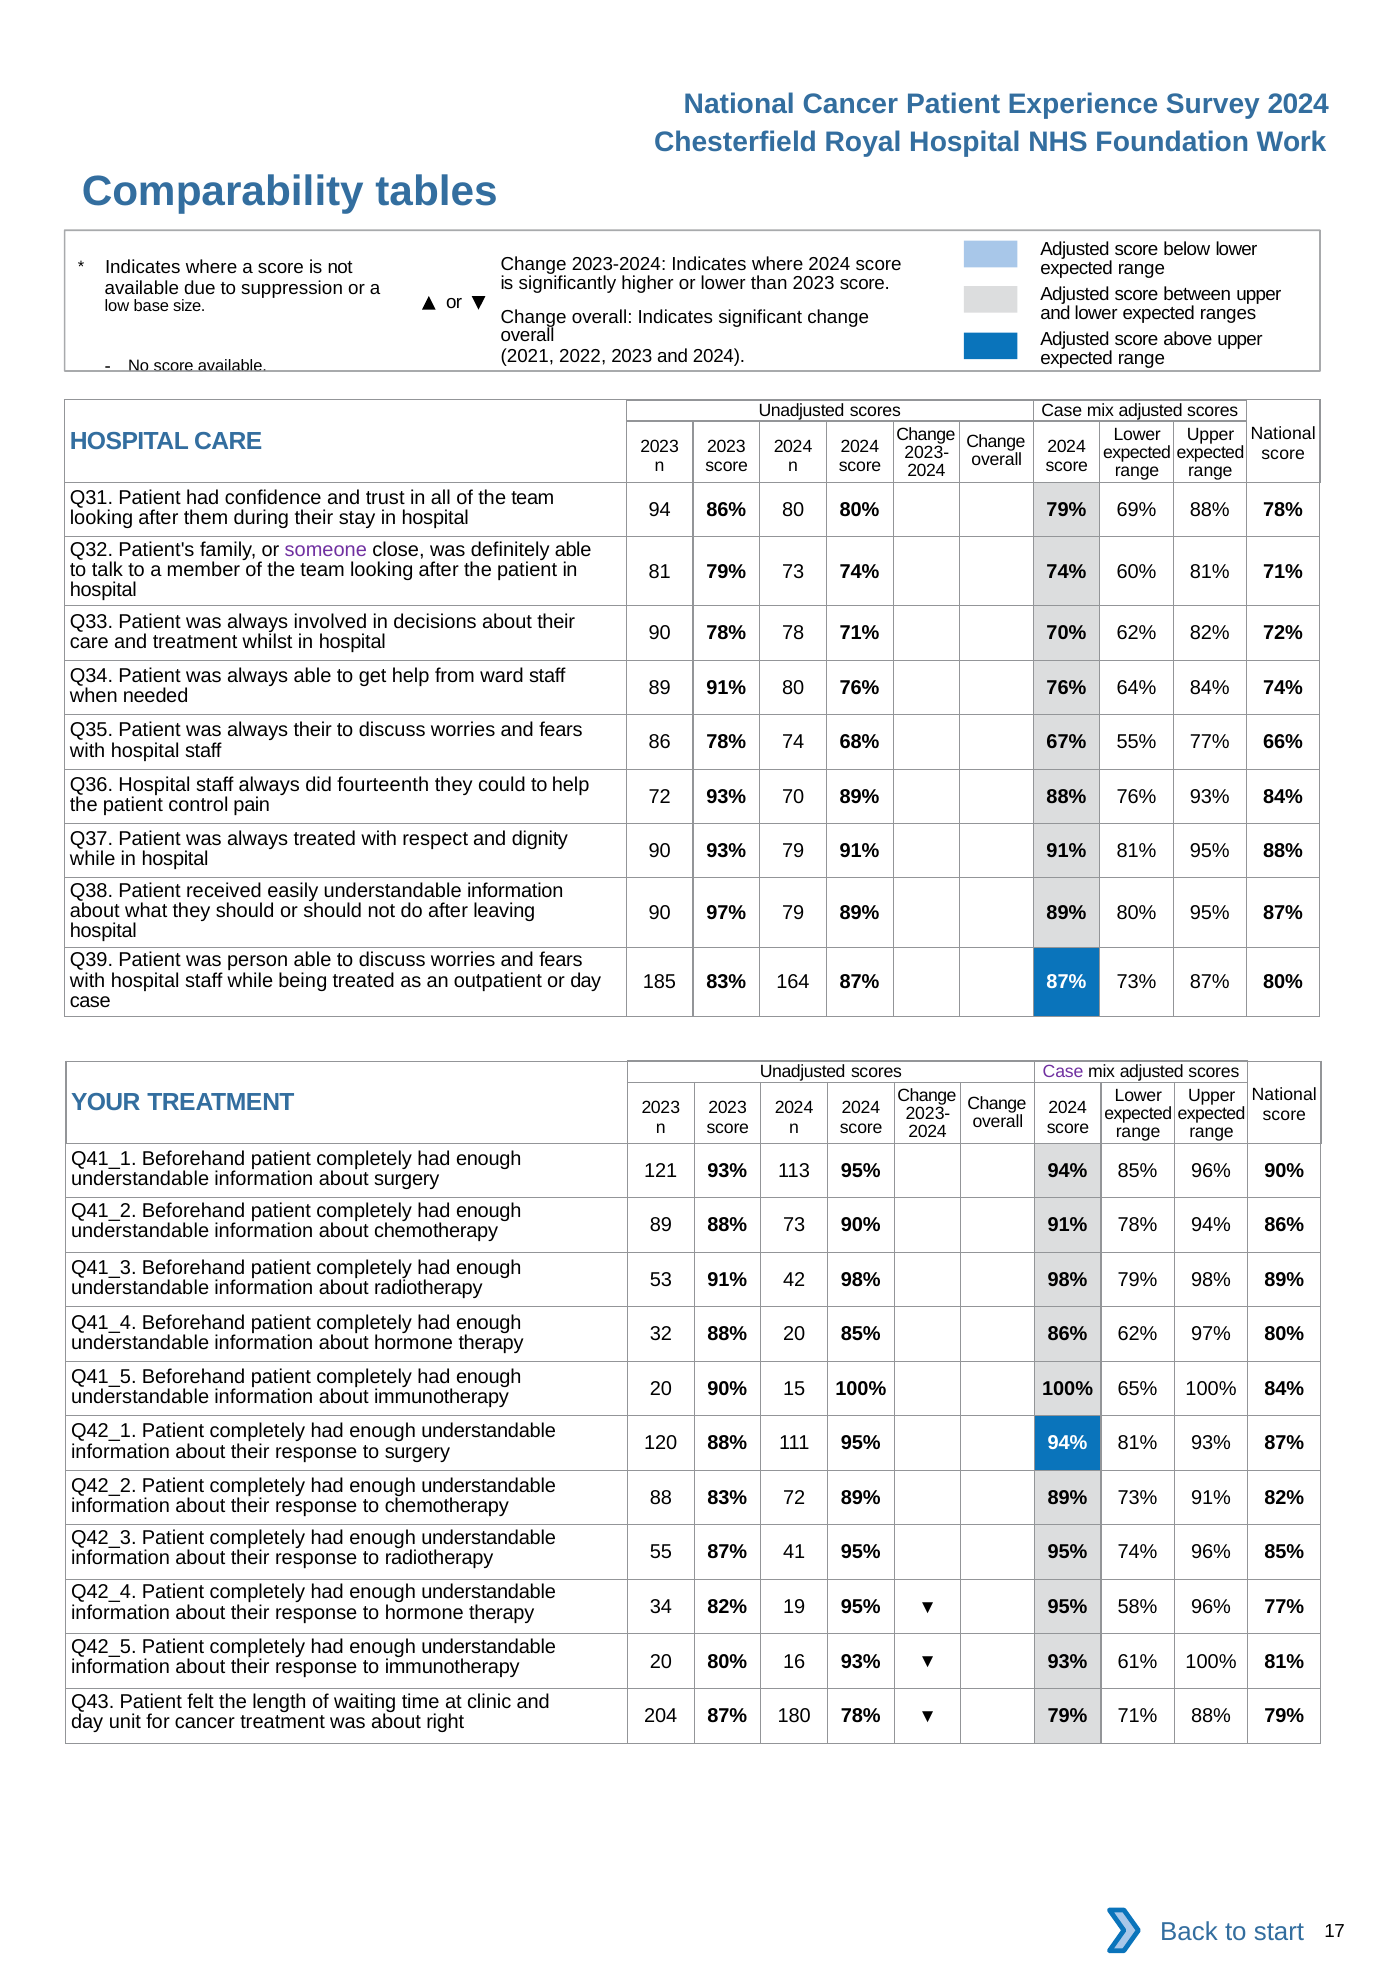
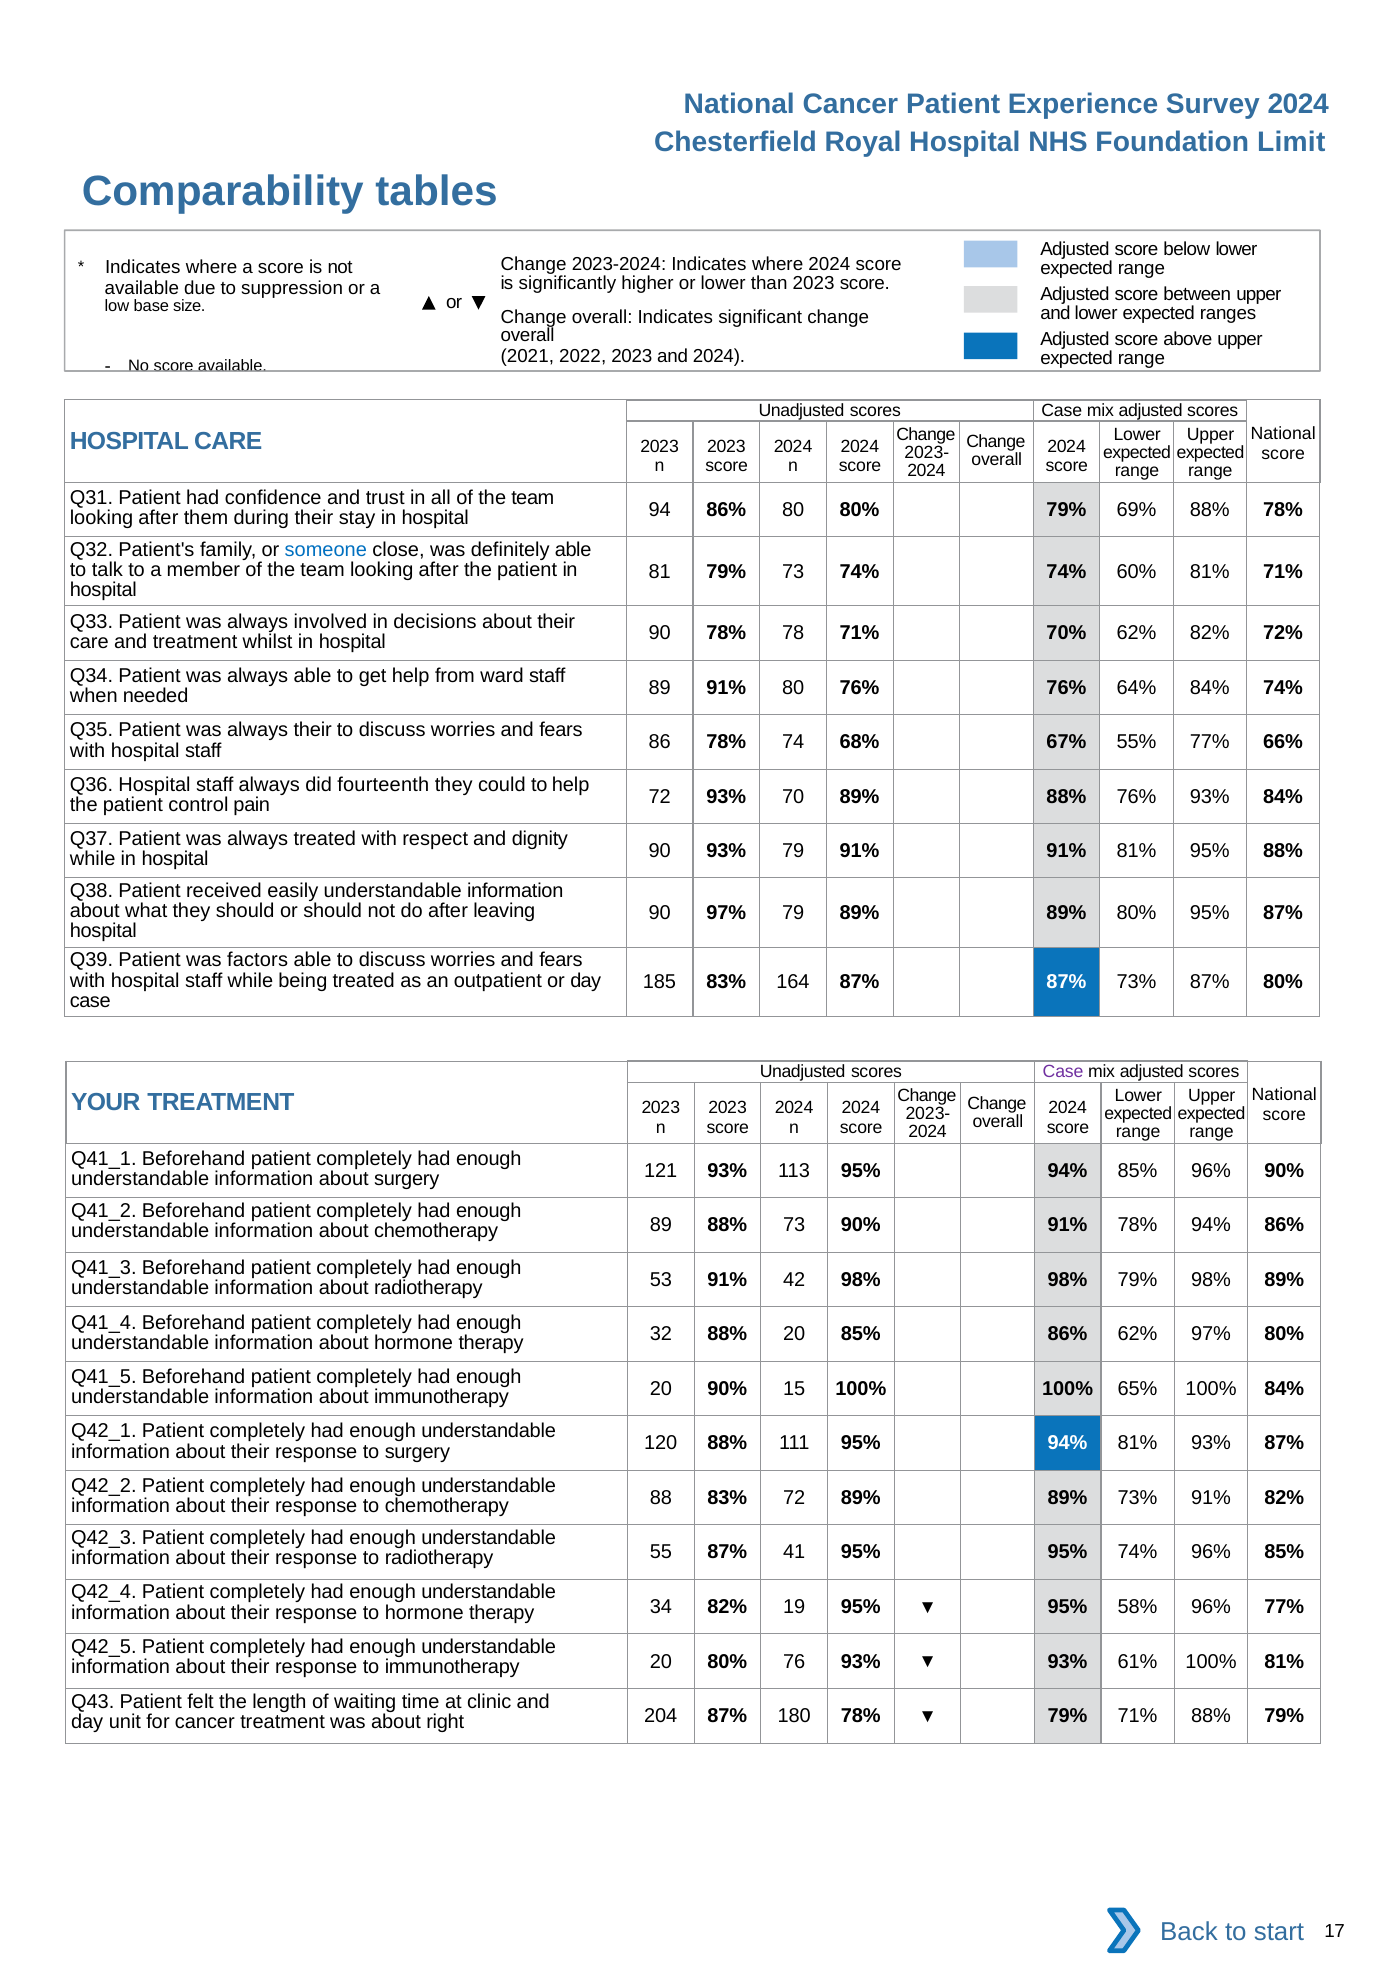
Work: Work -> Limit
someone colour: purple -> blue
person: person -> factors
16: 16 -> 76
